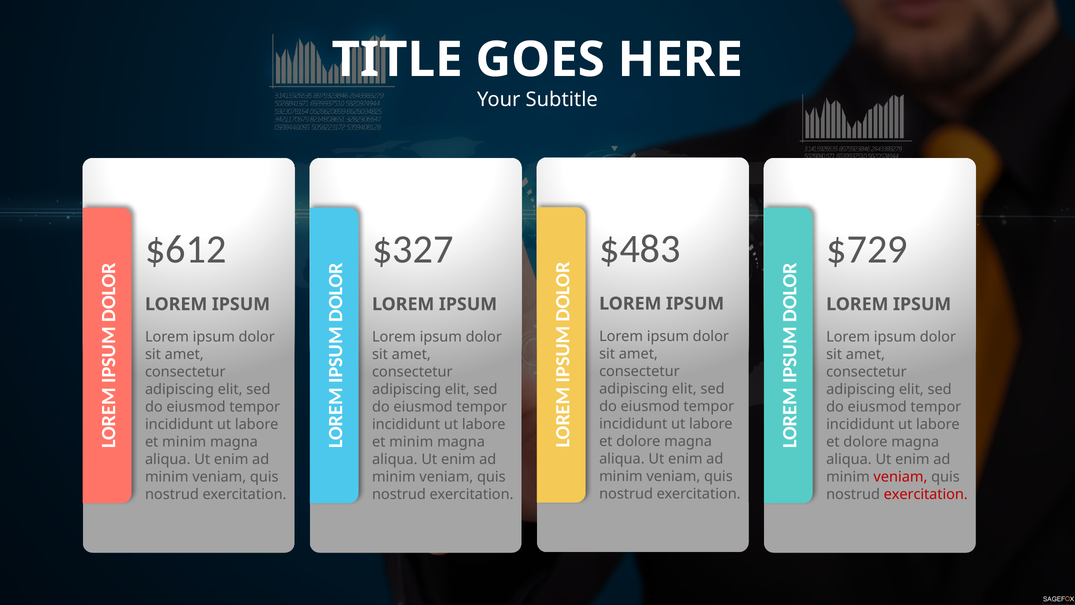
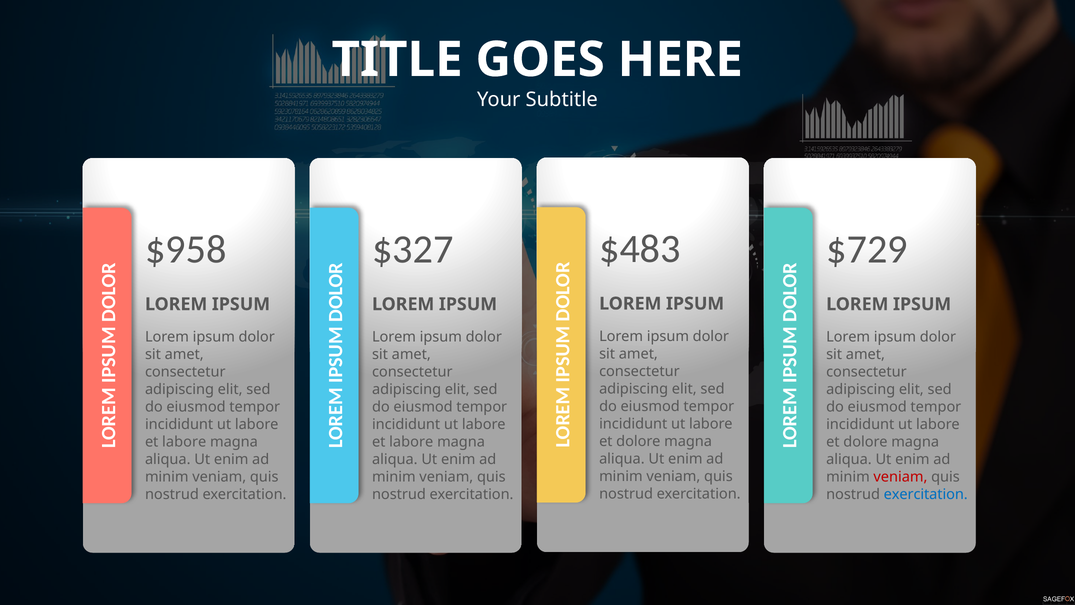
$612: $612 -> $958
minim at (184, 442): minim -> labore
minim at (411, 442): minim -> labore
exercitation at (926, 494) colour: red -> blue
